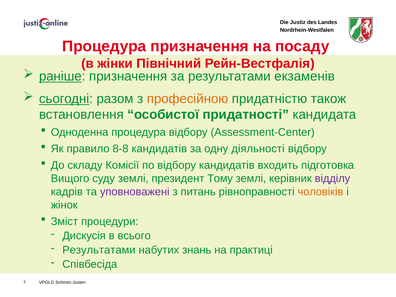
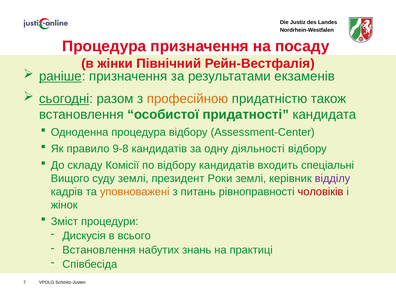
8-8: 8-8 -> 9-8
підготовка: підготовка -> спеціальні
Тому: Тому -> Роки
уповноважені colour: purple -> orange
чоловіків colour: orange -> red
Результатами at (99, 250): Результатами -> Встановлення
